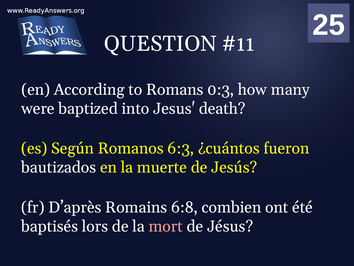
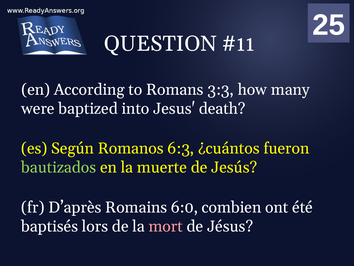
0:3: 0:3 -> 3:3
bautizados colour: white -> light green
6:8: 6:8 -> 6:0
